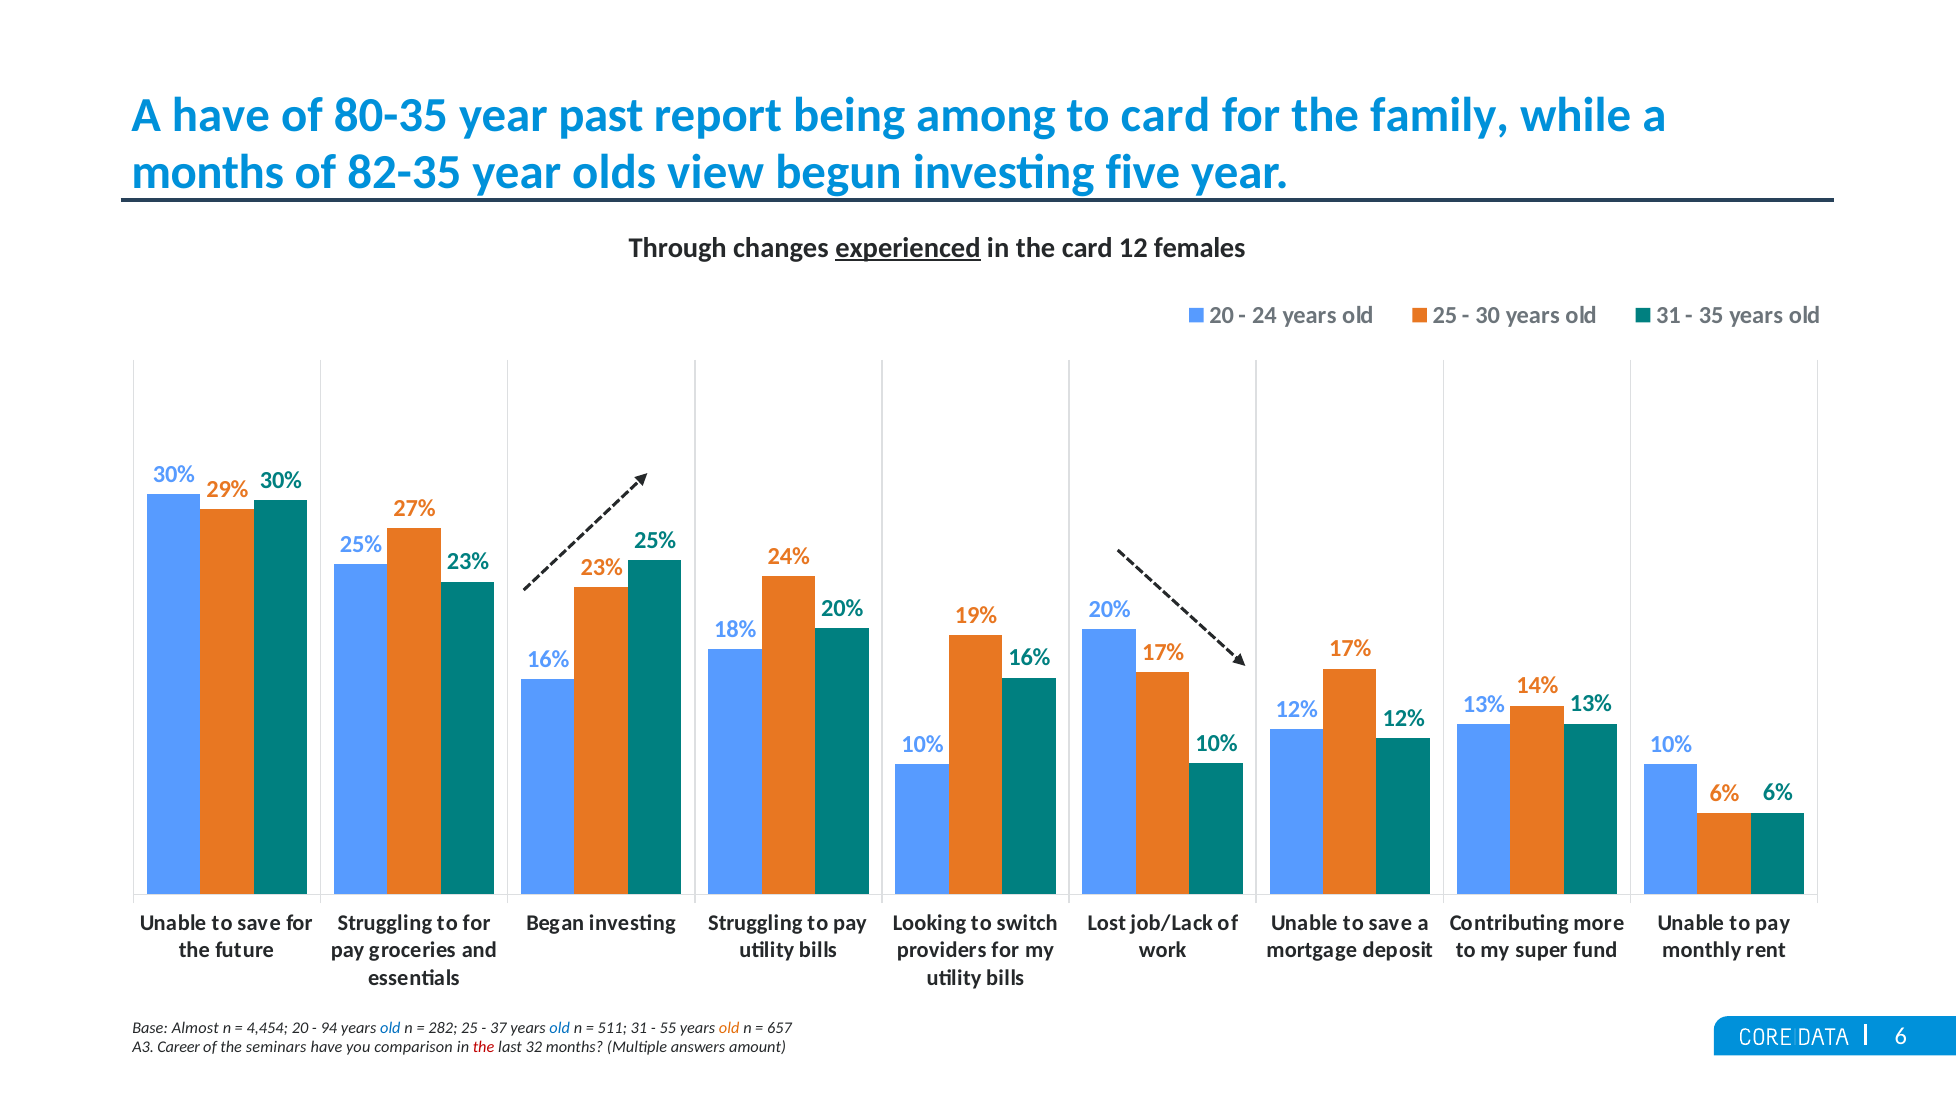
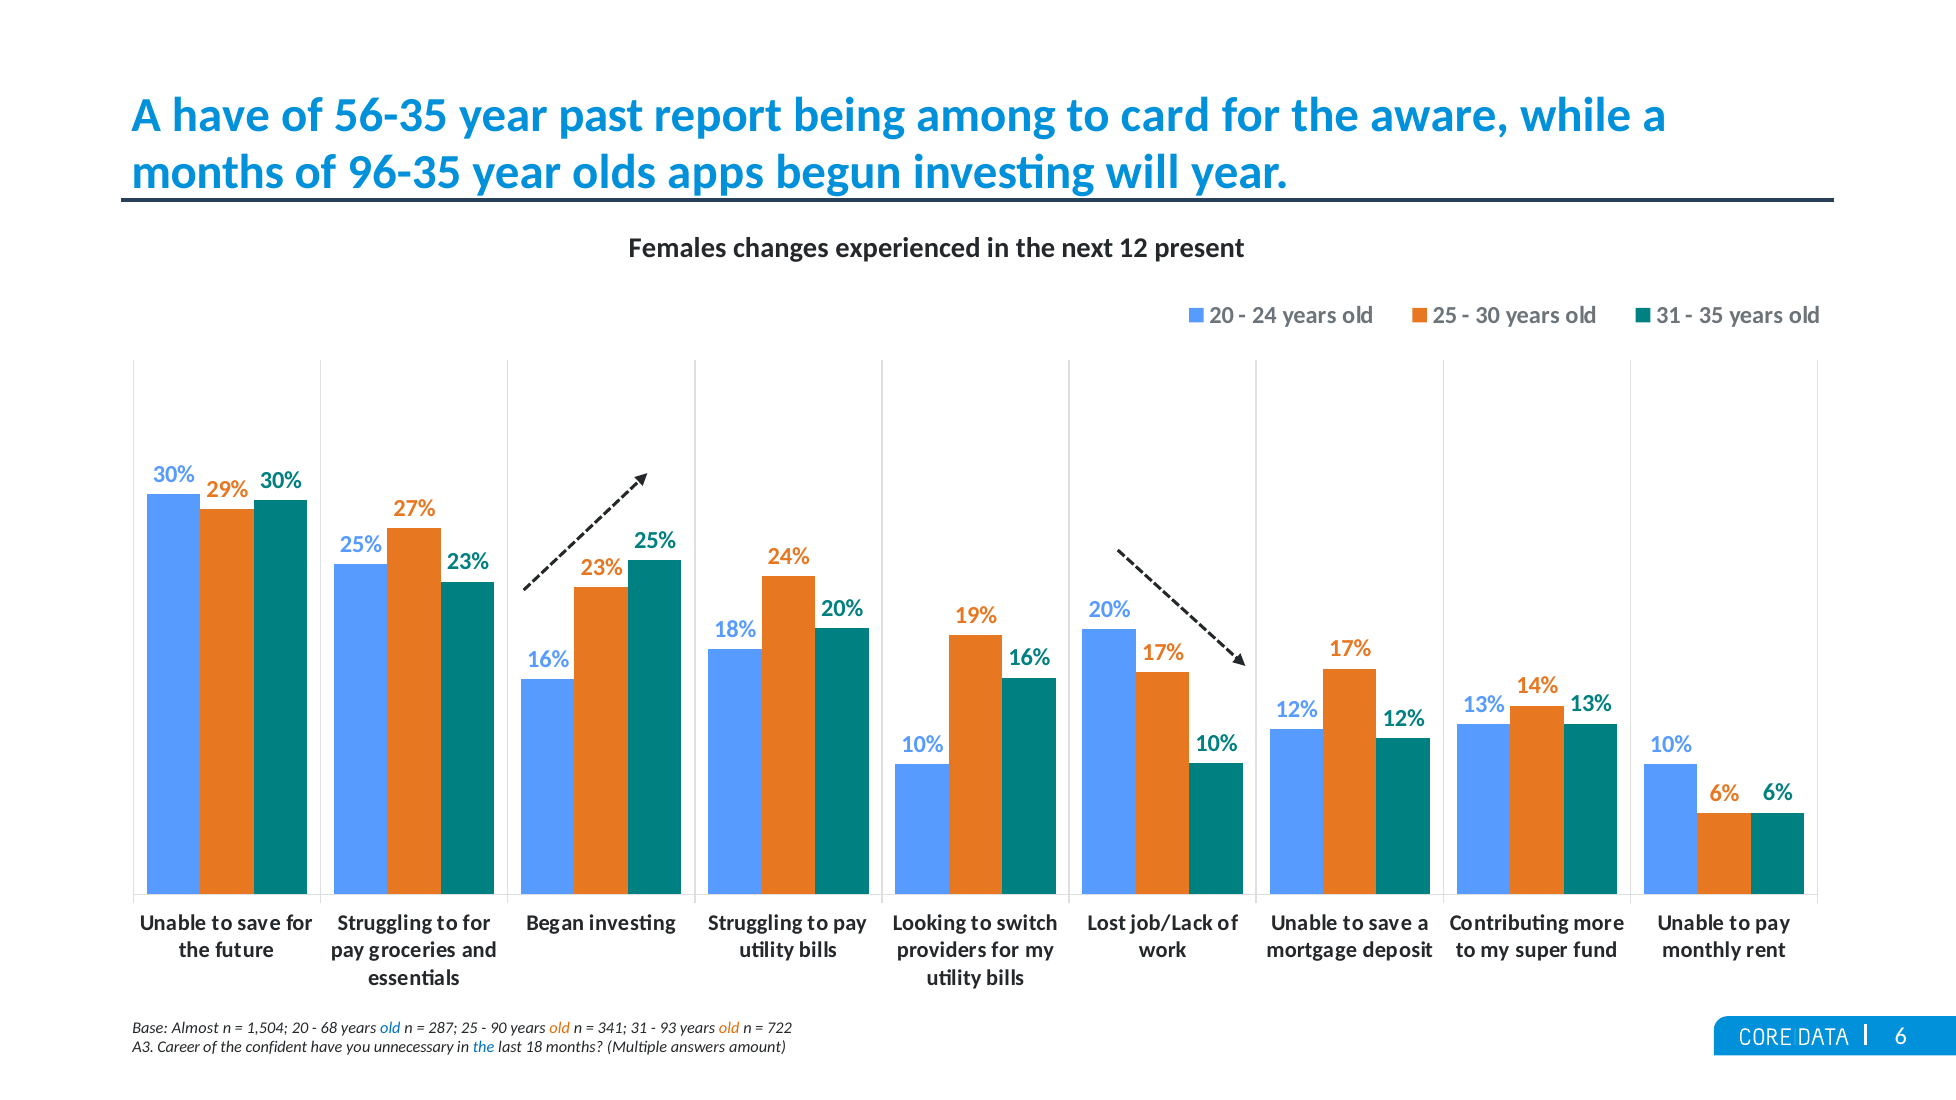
80-35: 80-35 -> 56-35
family: family -> aware
82-35: 82-35 -> 96-35
view: view -> apps
five: five -> will
Through: Through -> Females
experienced underline: present -> none
the card: card -> next
females: females -> present
4,454: 4,454 -> 1,504
94: 94 -> 68
282: 282 -> 287
37: 37 -> 90
old at (560, 1028) colour: blue -> orange
511: 511 -> 341
55: 55 -> 93
657: 657 -> 722
seminars: seminars -> confident
comparison: comparison -> unnecessary
the at (484, 1048) colour: red -> blue
32: 32 -> 18
